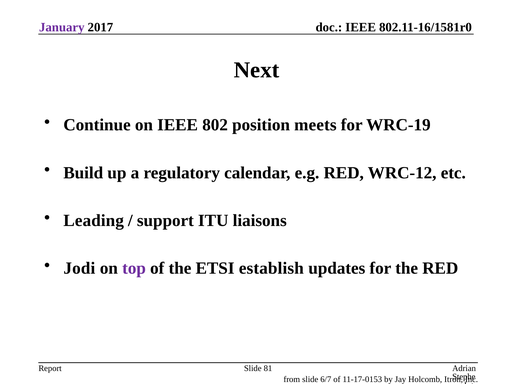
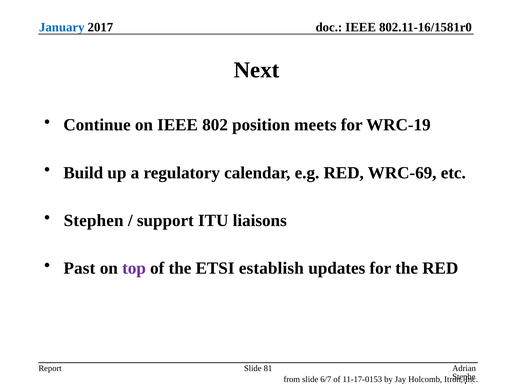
January colour: purple -> blue
WRC-12: WRC-12 -> WRC-69
Leading: Leading -> Stephen
Jodi: Jodi -> Past
